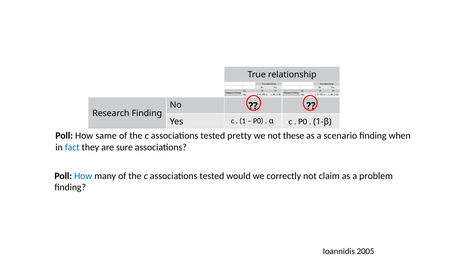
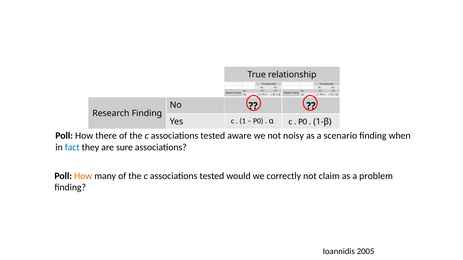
same: same -> there
pretty: pretty -> aware
these: these -> noisy
How at (83, 176) colour: blue -> orange
